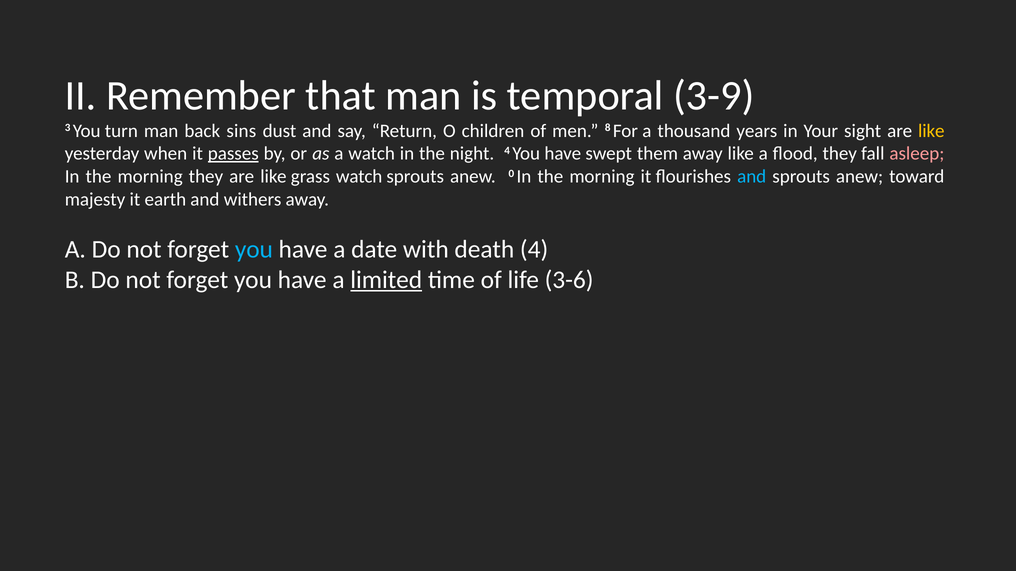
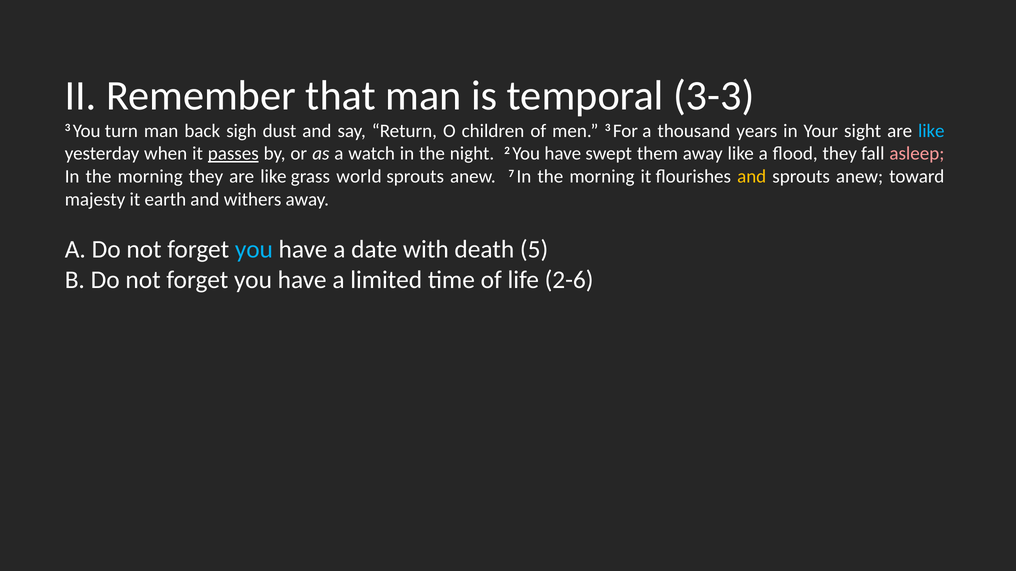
3-9: 3-9 -> 3-3
sins: sins -> sigh
men 8: 8 -> 3
like at (931, 131) colour: yellow -> light blue
night 4: 4 -> 2
grass watch: watch -> world
0: 0 -> 7
and at (752, 177) colour: light blue -> yellow
death 4: 4 -> 5
limited underline: present -> none
3-6: 3-6 -> 2-6
